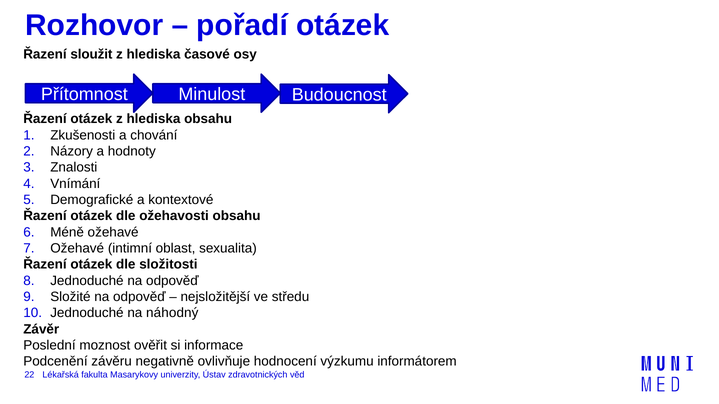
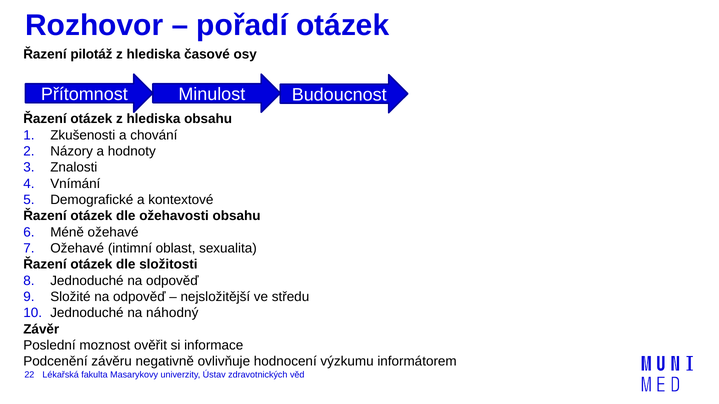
sloužit: sloužit -> pilotáž
